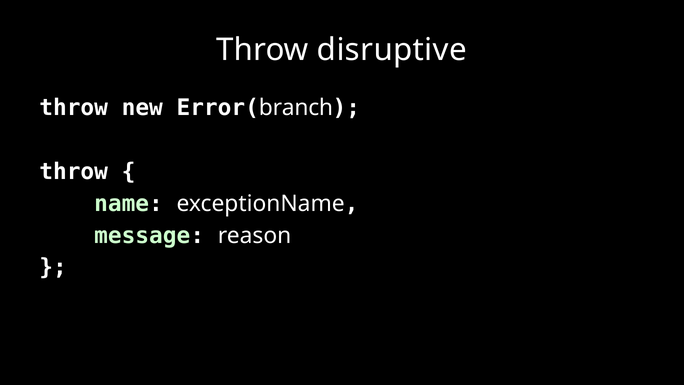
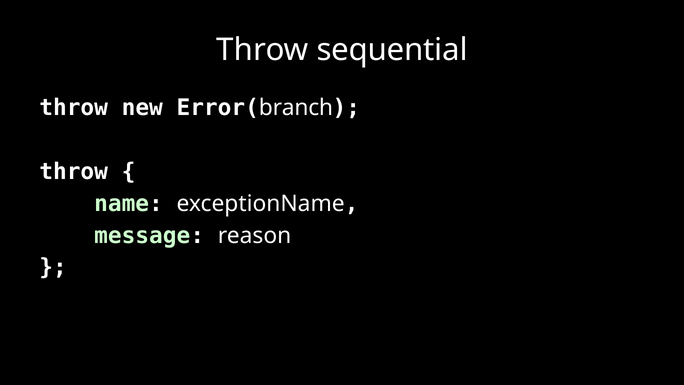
disruptive: disruptive -> sequential
